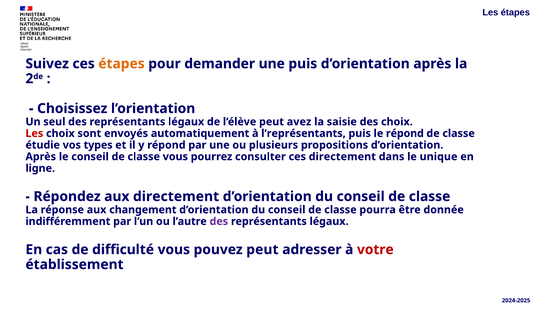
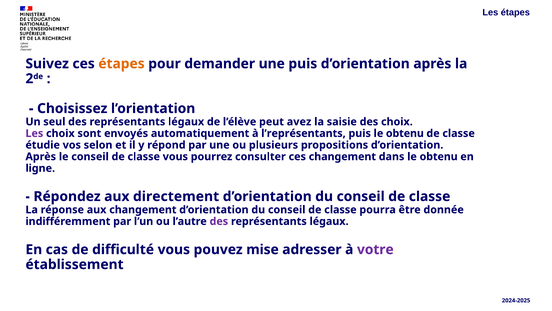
Les at (34, 133) colour: red -> purple
puis le répond: répond -> obtenu
types: types -> selon
ces directement: directement -> changement
dans le unique: unique -> obtenu
pouvez peut: peut -> mise
votre colour: red -> purple
